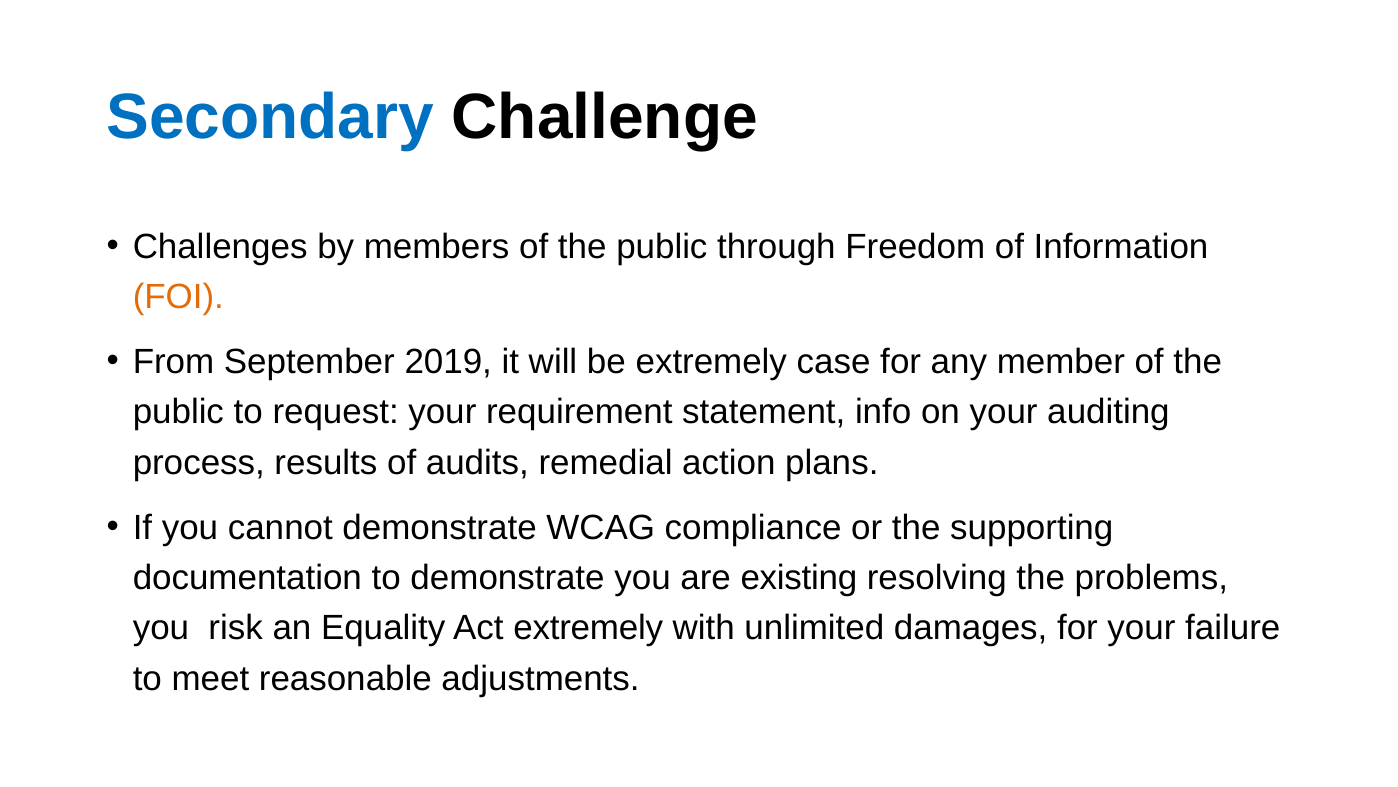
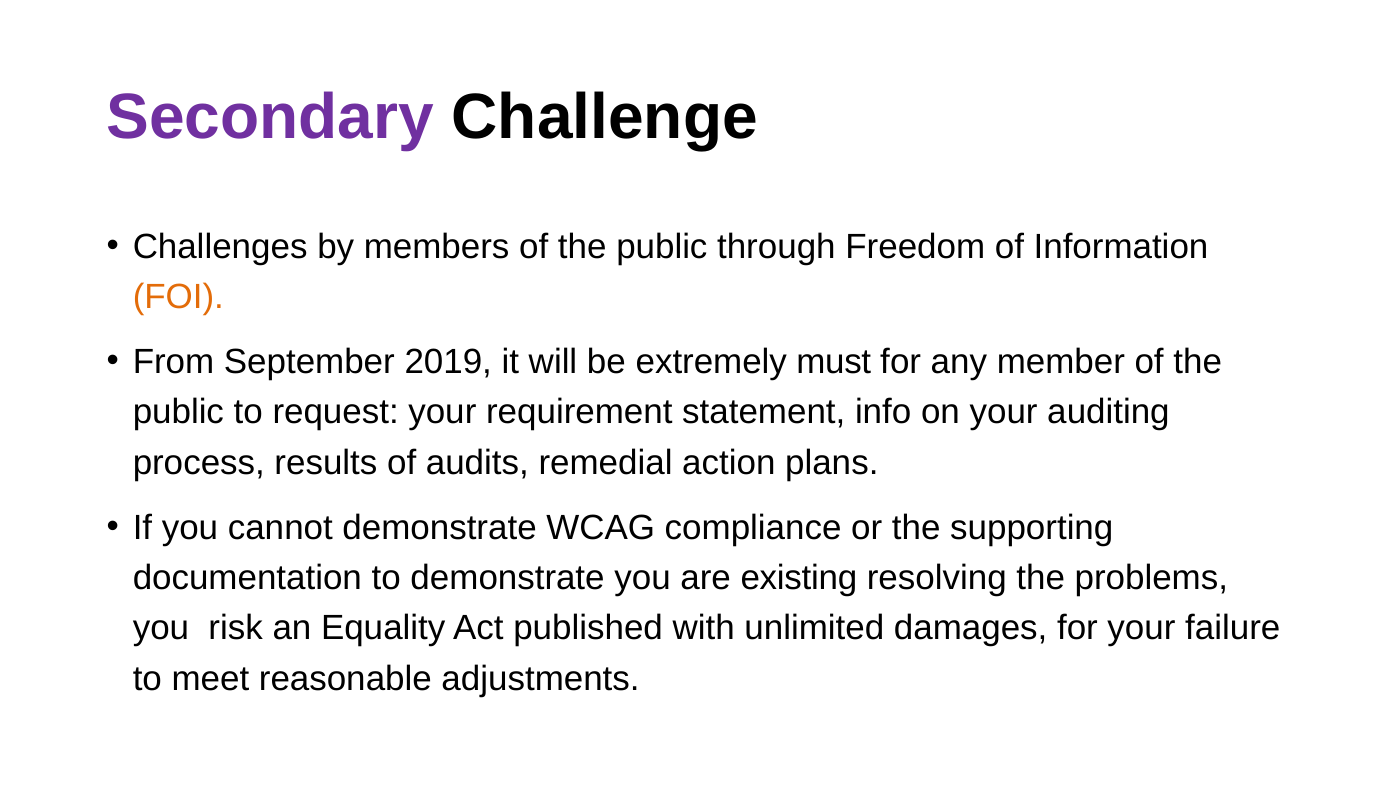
Secondary colour: blue -> purple
case: case -> must
Act extremely: extremely -> published
